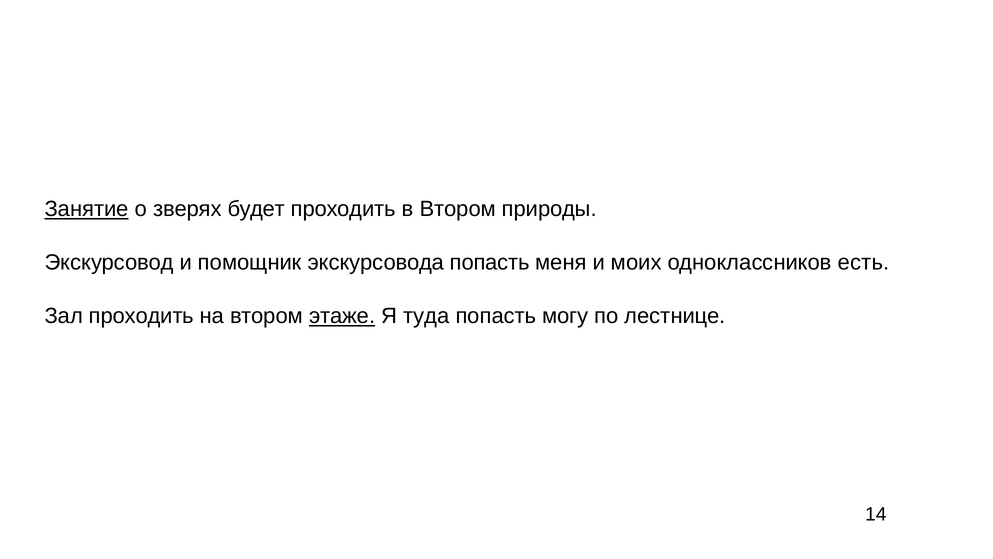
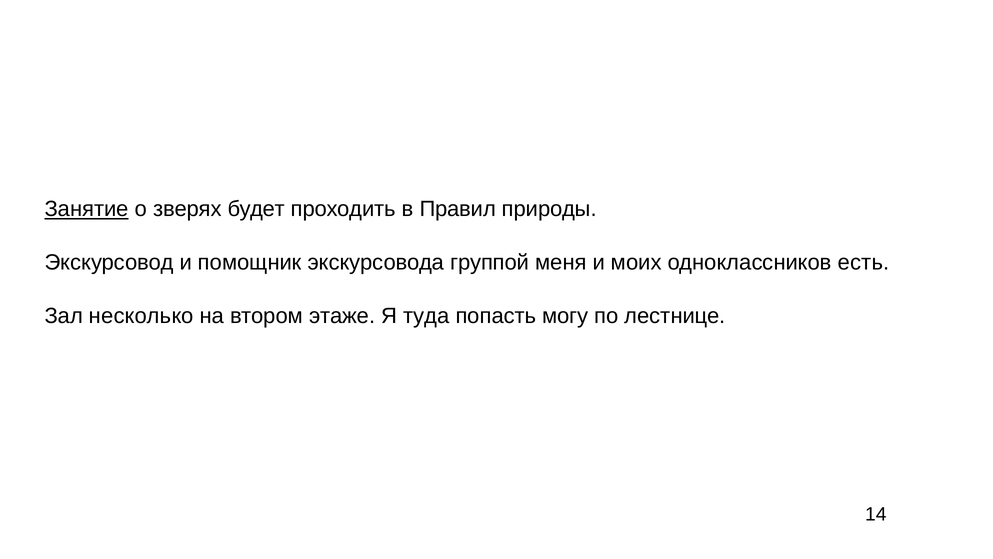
в Втором: Втором -> Правил
экскурсовода попасть: попасть -> группой
Зал проходить: проходить -> несколько
этаже underline: present -> none
